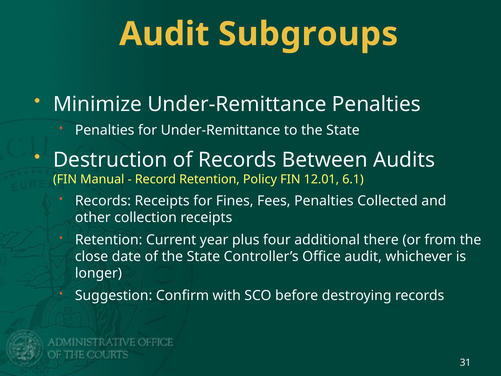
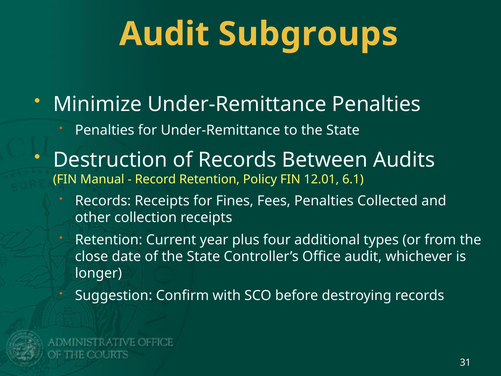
there: there -> types
